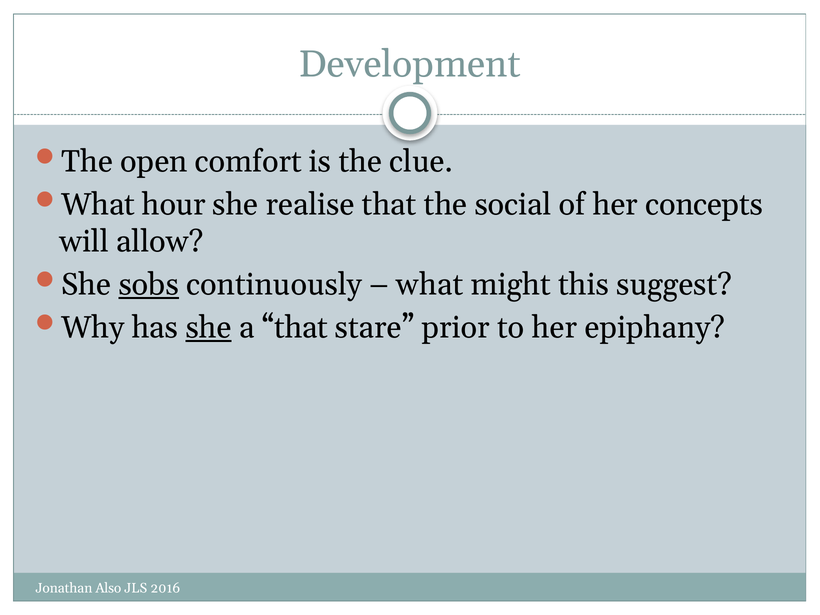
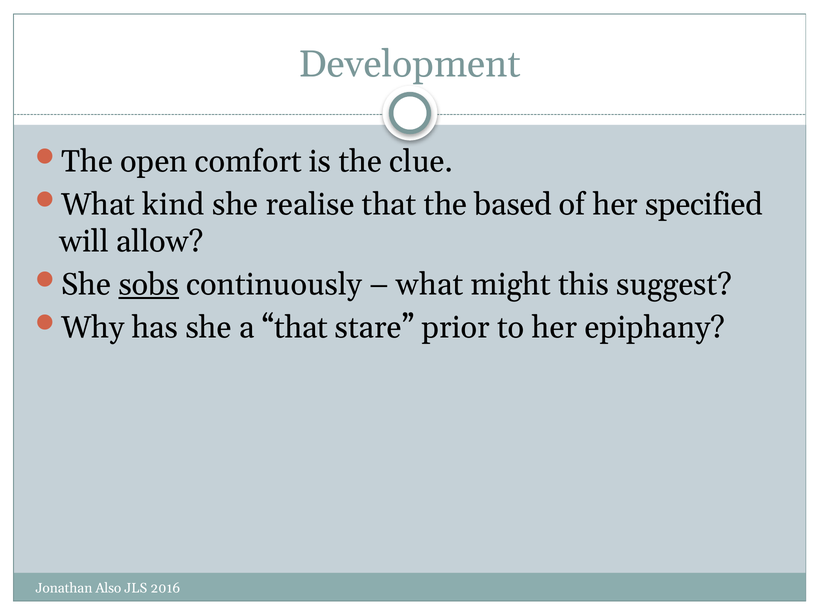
hour: hour -> kind
social: social -> based
concepts: concepts -> specified
she at (209, 328) underline: present -> none
